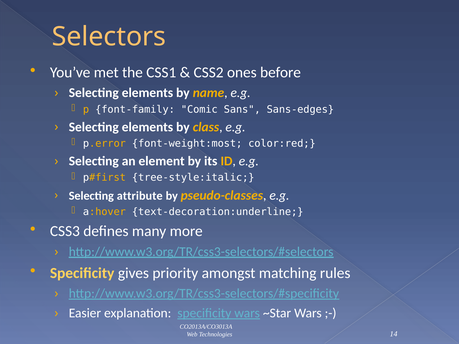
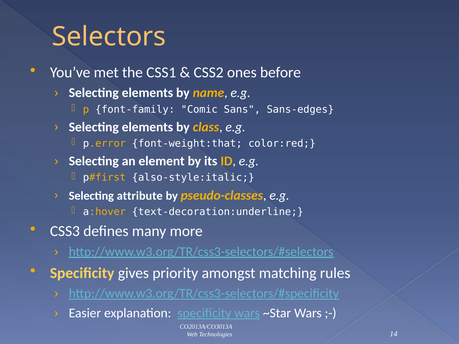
font-weight:most: font-weight:most -> font-weight:that
tree-style:italic: tree-style:italic -> also-style:italic
